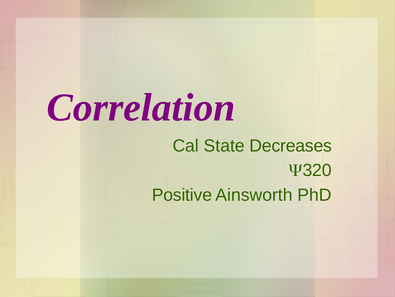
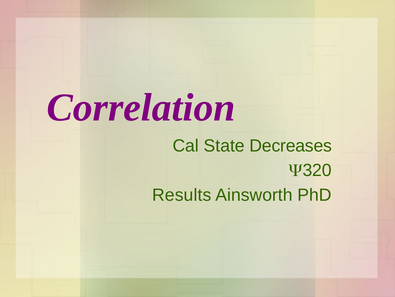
Positive: Positive -> Results
